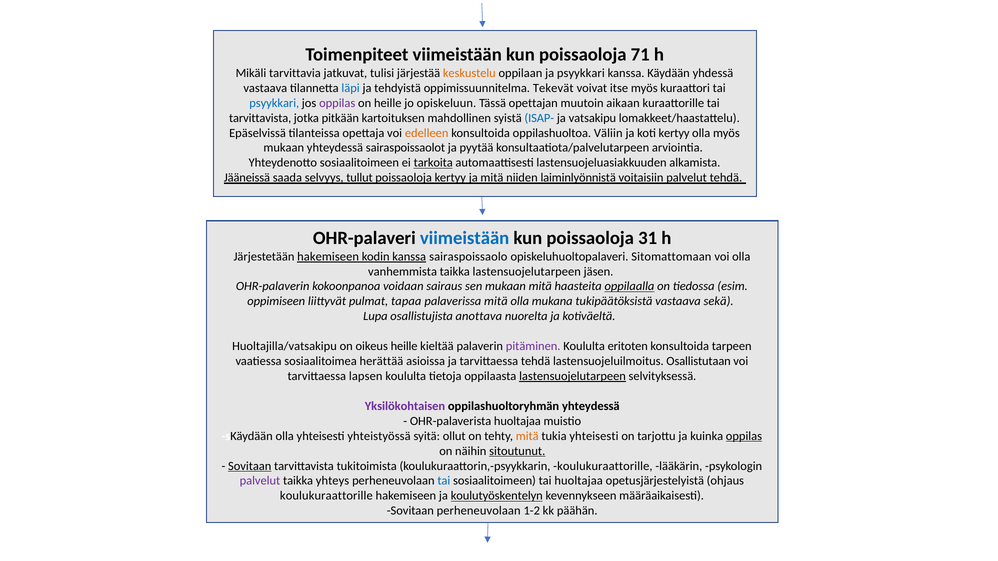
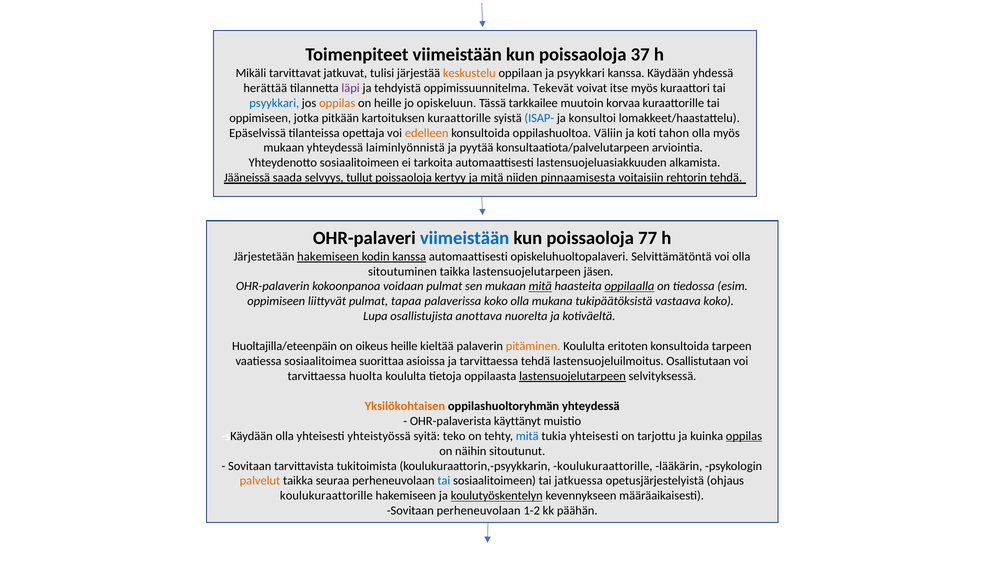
71: 71 -> 37
tarvittavia: tarvittavia -> tarvittavat
vastaava at (265, 88): vastaava -> herättää
läpi colour: blue -> purple
oppilas at (337, 103) colour: purple -> orange
opettajan: opettajan -> tarkkailee
aikaan: aikaan -> korvaa
tarvittavista at (260, 118): tarvittavista -> oppimiseen
kartoituksen mahdollinen: mahdollinen -> kuraattorille
vatsakipu: vatsakipu -> konsultoi
koti kertyy: kertyy -> tahon
sairaspoissaolot: sairaspoissaolot -> laiminlyönnistä
tarkoita underline: present -> none
laiminlyönnistä: laiminlyönnistä -> pinnaamisesta
voitaisiin palvelut: palvelut -> rehtorin
31: 31 -> 77
kanssa sairaspoissaolo: sairaspoissaolo -> automaattisesti
Sitomattomaan: Sitomattomaan -> Selvittämätöntä
vanhemmista: vanhemmista -> sitoutuminen
voidaan sairaus: sairaus -> pulmat
mitä at (540, 287) underline: none -> present
palaverissa mitä: mitä -> koko
vastaava sekä: sekä -> koko
Huoltajilla/vatsakipu: Huoltajilla/vatsakipu -> Huoltajilla/eteenpäin
pitäminen colour: purple -> orange
herättää: herättää -> suorittaa
lapsen: lapsen -> huolta
Yksilökohtaisen colour: purple -> orange
OHR-palaverista huoltajaa: huoltajaa -> käyttänyt
ollut: ollut -> teko
mitä at (527, 436) colour: orange -> blue
sitoutunut underline: present -> none
Sovitaan at (250, 466) underline: present -> none
palvelut at (260, 481) colour: purple -> orange
yhteys: yhteys -> seuraa
tai huoltajaa: huoltajaa -> jatkuessa
